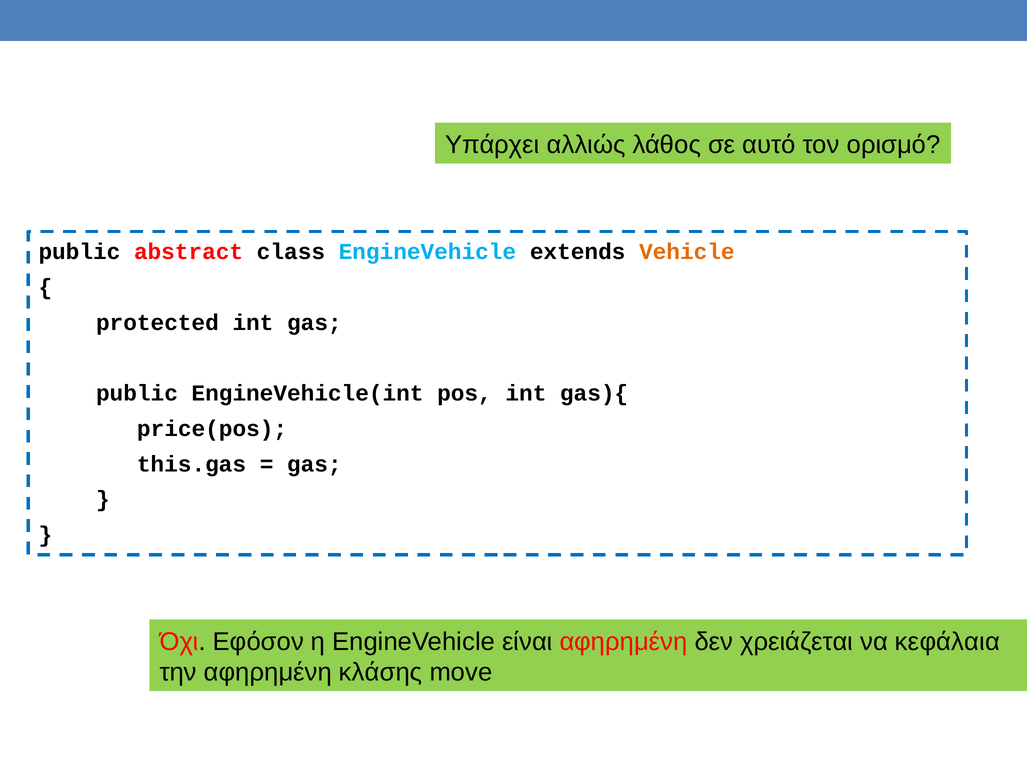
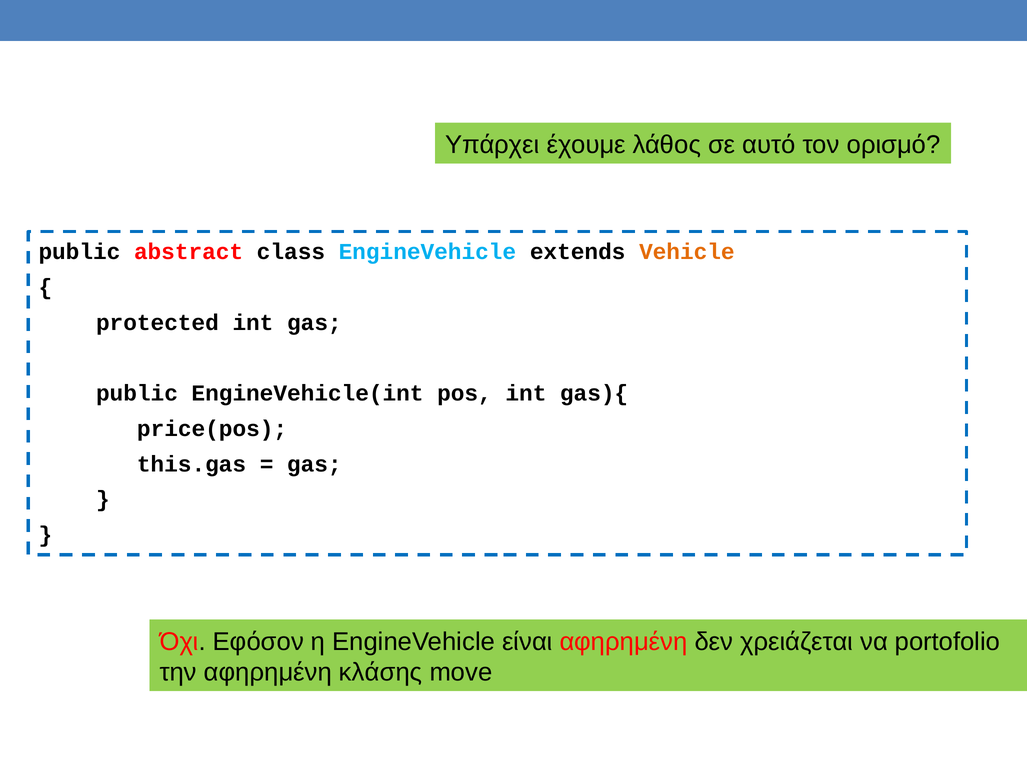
αλλιώς: αλλιώς -> έχουμε
κεφάλαια: κεφάλαια -> portofolio
